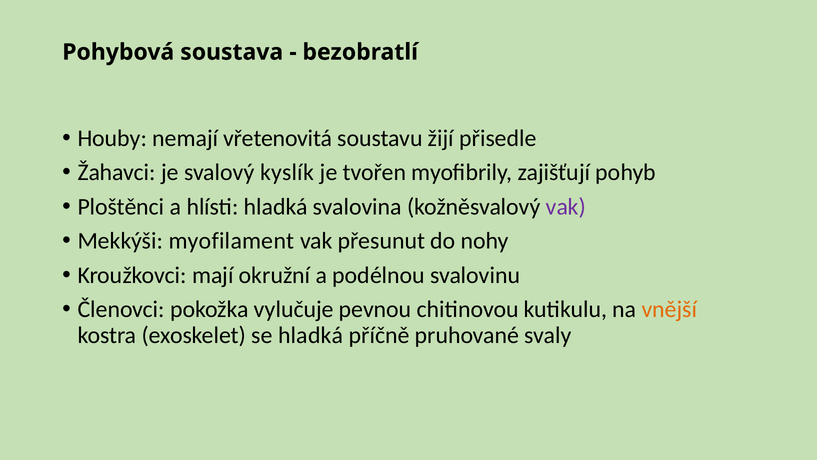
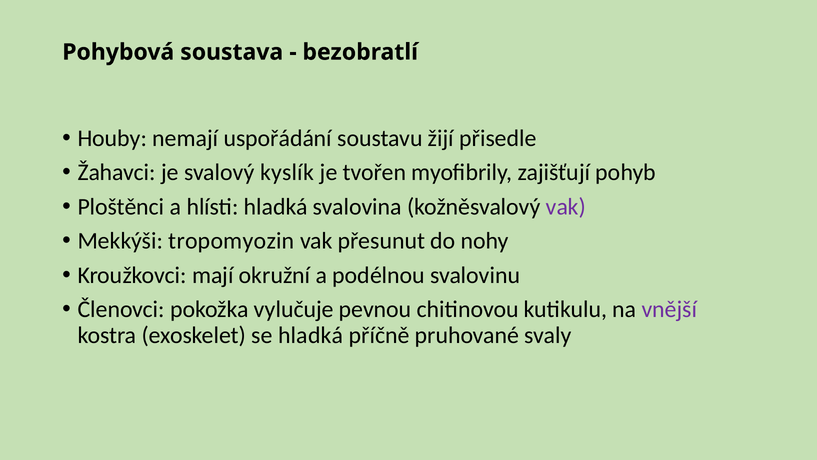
vřetenovitá: vřetenovitá -> uspořádání
myofilament: myofilament -> tropomyozin
vnější colour: orange -> purple
